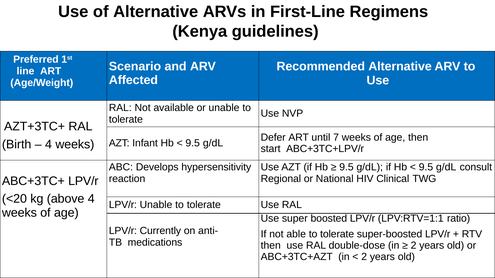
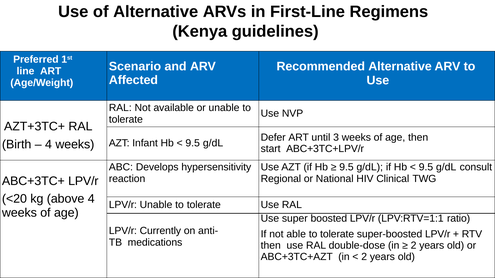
7: 7 -> 3
